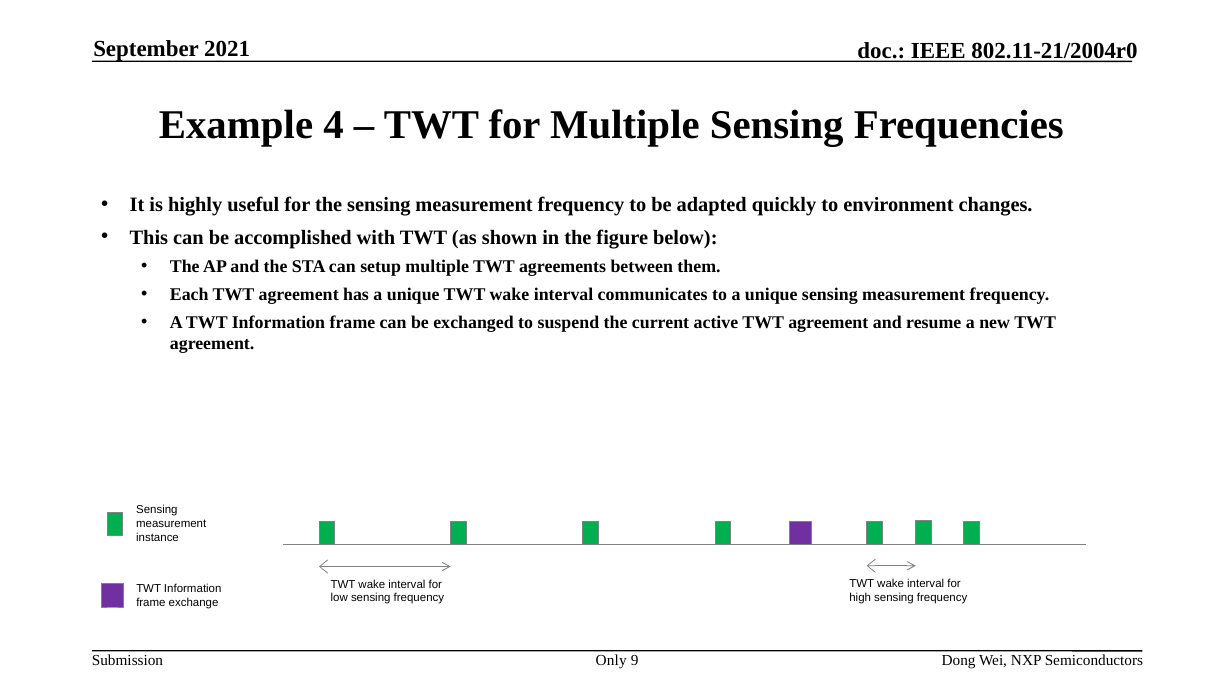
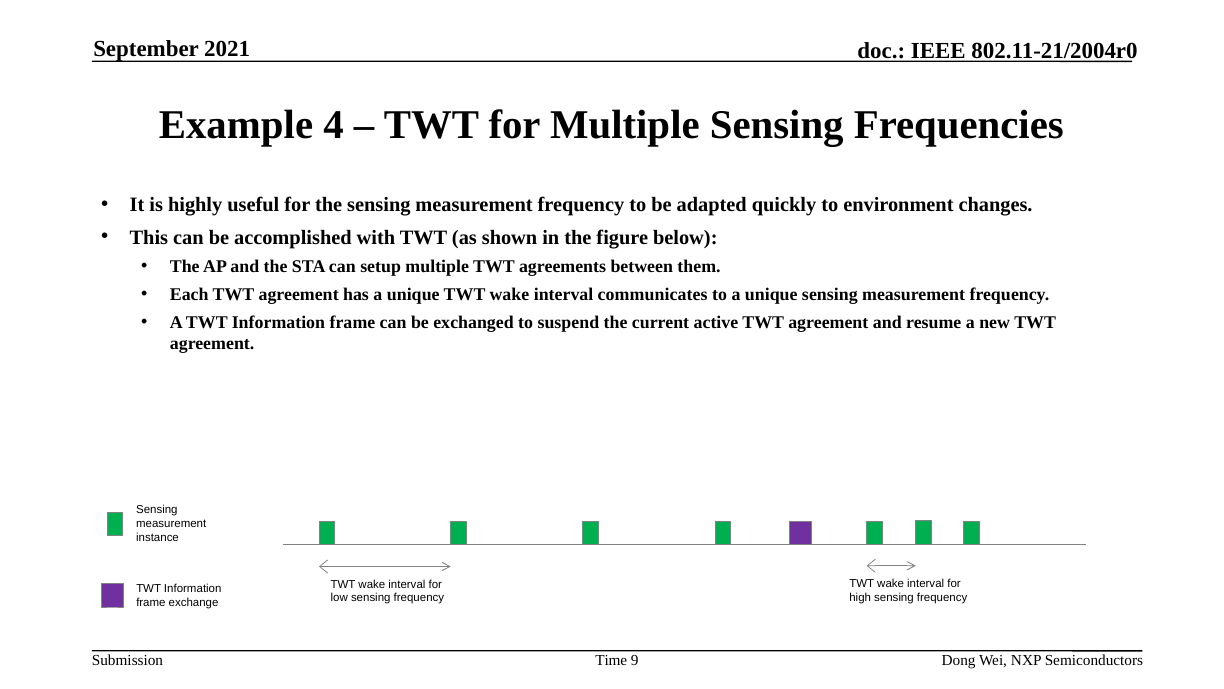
Only: Only -> Time
